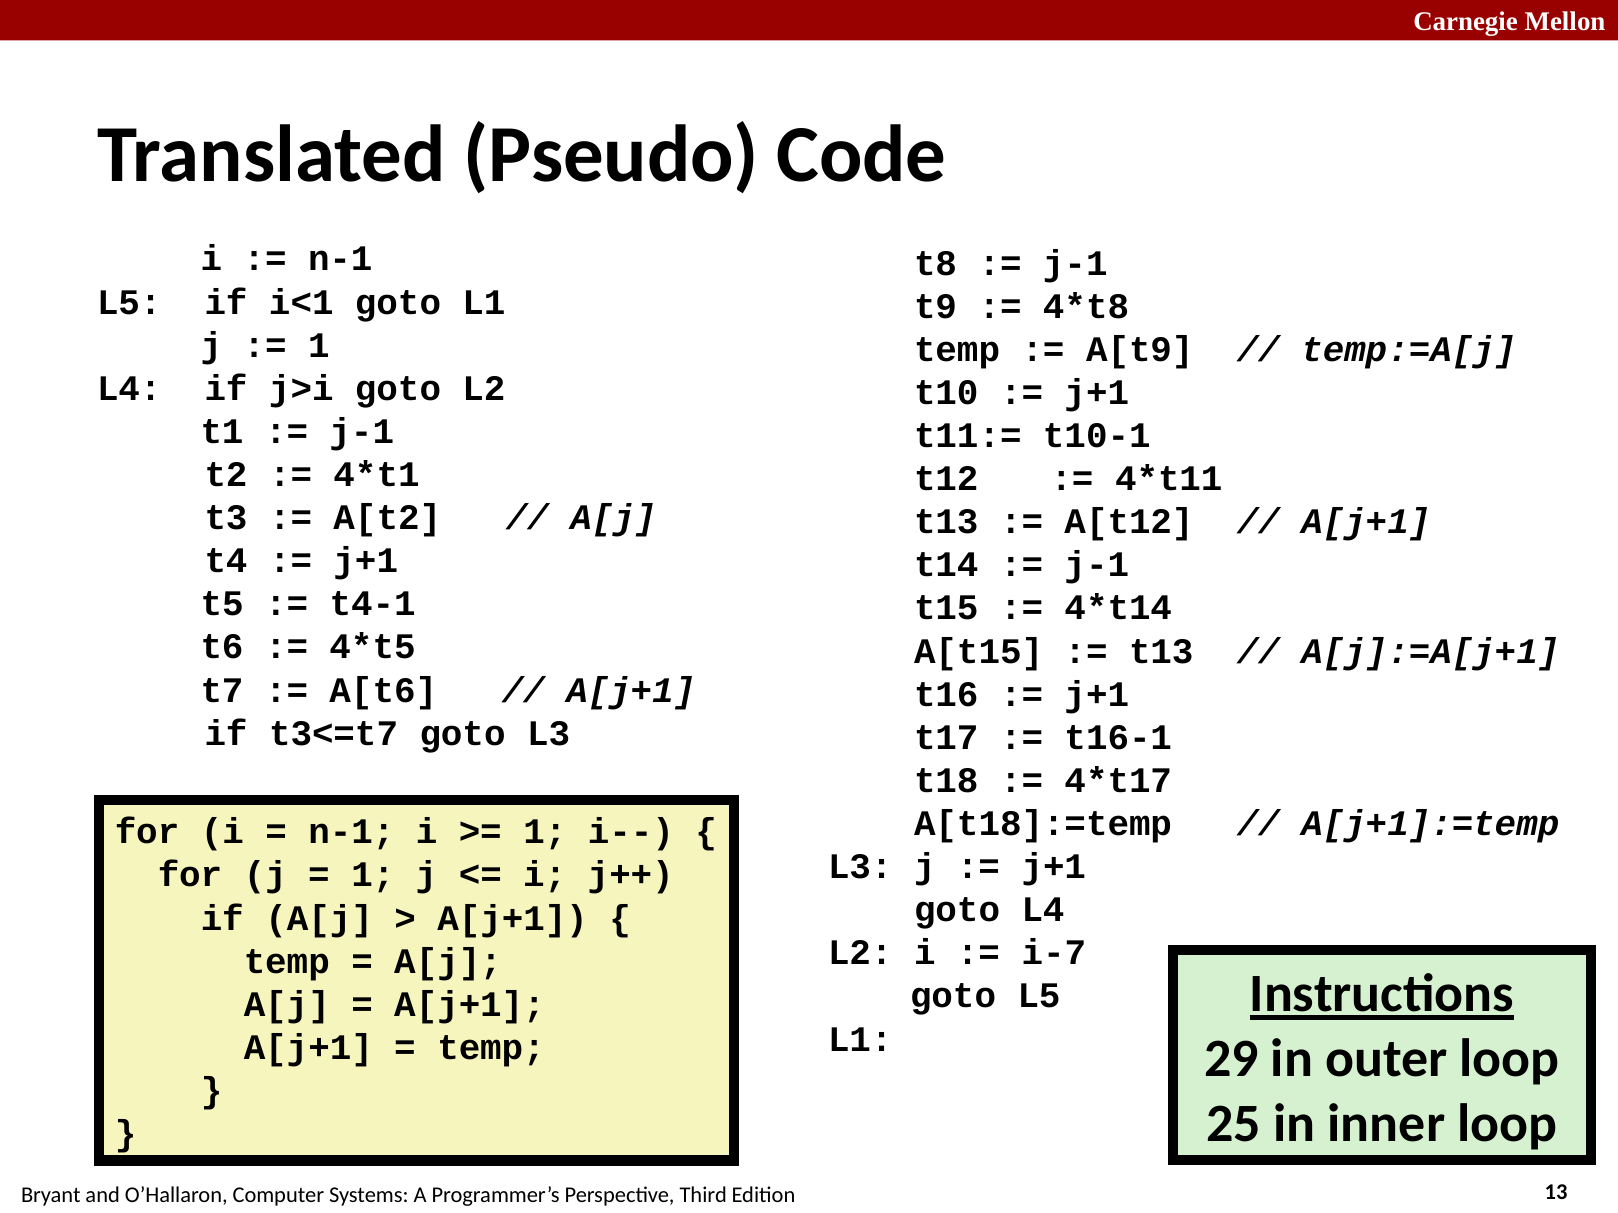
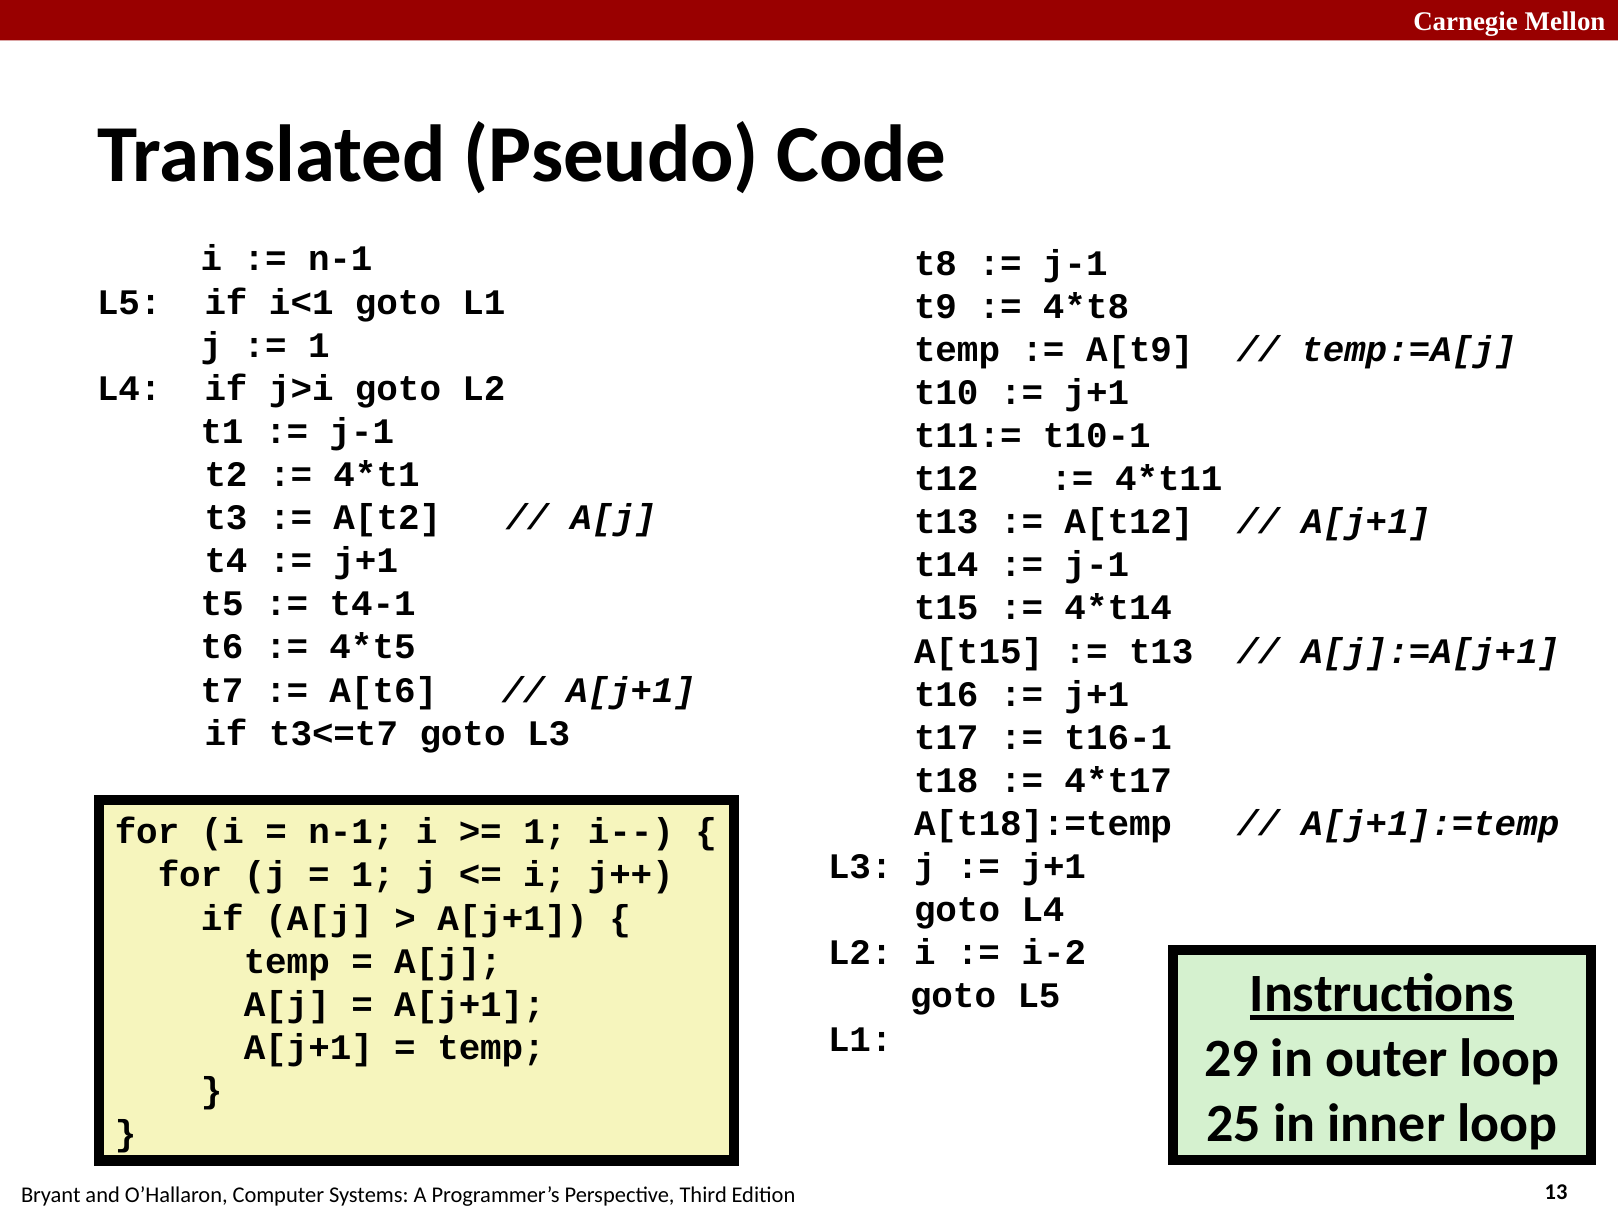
i-7: i-7 -> i-2
